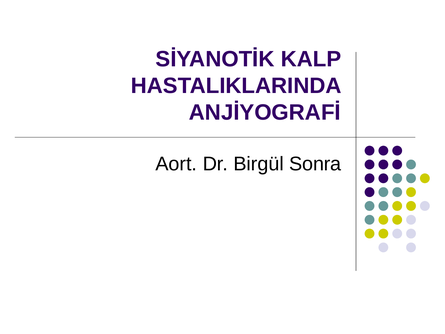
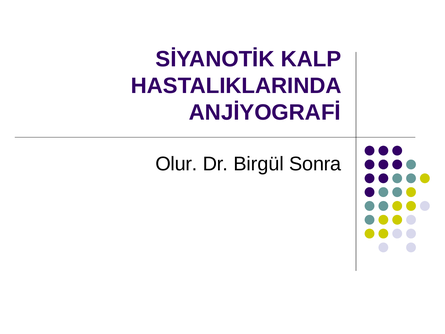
Aort: Aort -> Olur
